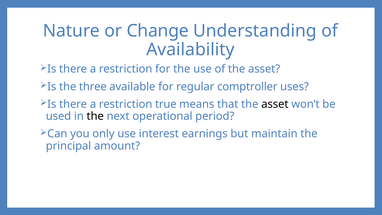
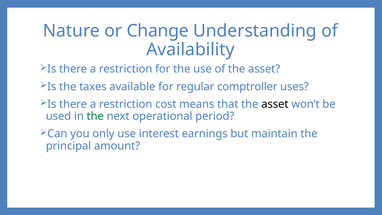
three: three -> taxes
true: true -> cost
the at (95, 116) colour: black -> green
